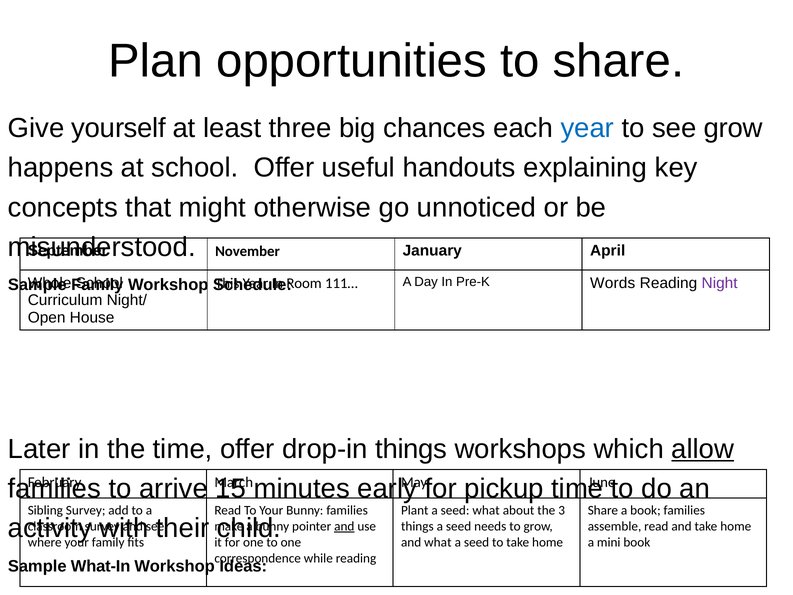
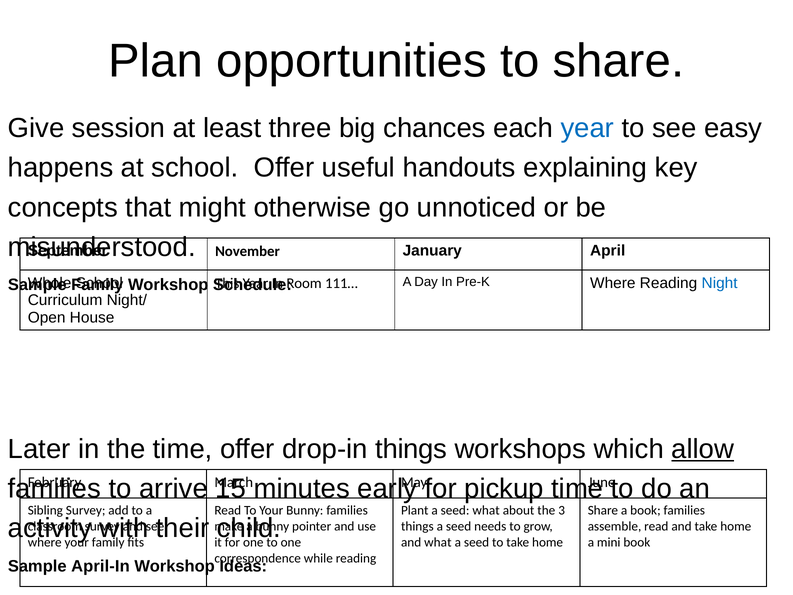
yourself: yourself -> session
see grow: grow -> easy
Pre-K Words: Words -> Where
Night colour: purple -> blue
and at (344, 526) underline: present -> none
What-In: What-In -> April-In
